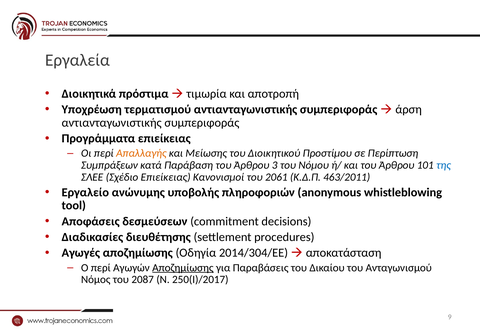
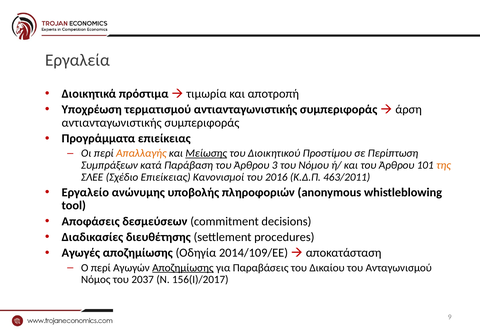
Μείωσης underline: none -> present
της colour: blue -> orange
2061: 2061 -> 2016
2014/304/ΕΕ: 2014/304/ΕΕ -> 2014/109/ΕΕ
2087: 2087 -> 2037
250(I)/2017: 250(I)/2017 -> 156(I)/2017
